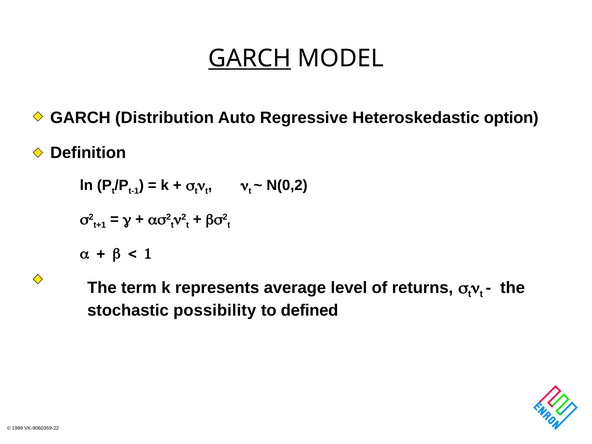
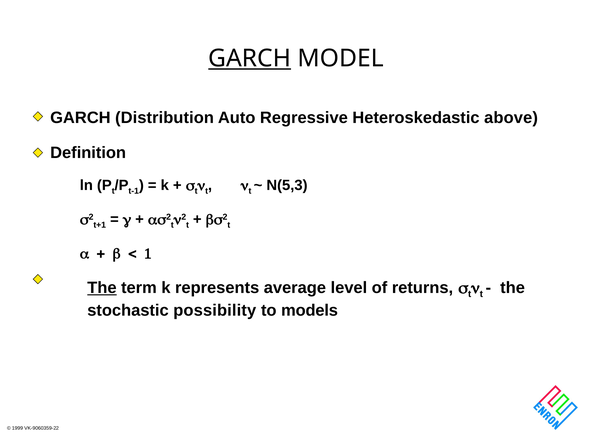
option: option -> above
N(0,2: N(0,2 -> N(5,3
The at (102, 288) underline: none -> present
defined: defined -> models
